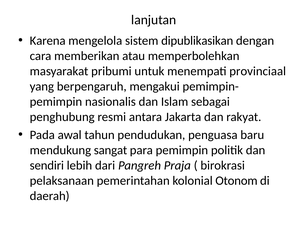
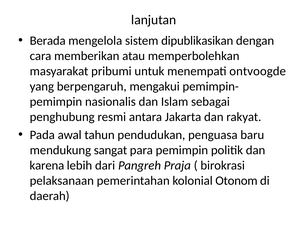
Karena: Karena -> Berada
provinciaal: provinciaal -> ontvoogde
sendiri: sendiri -> karena
